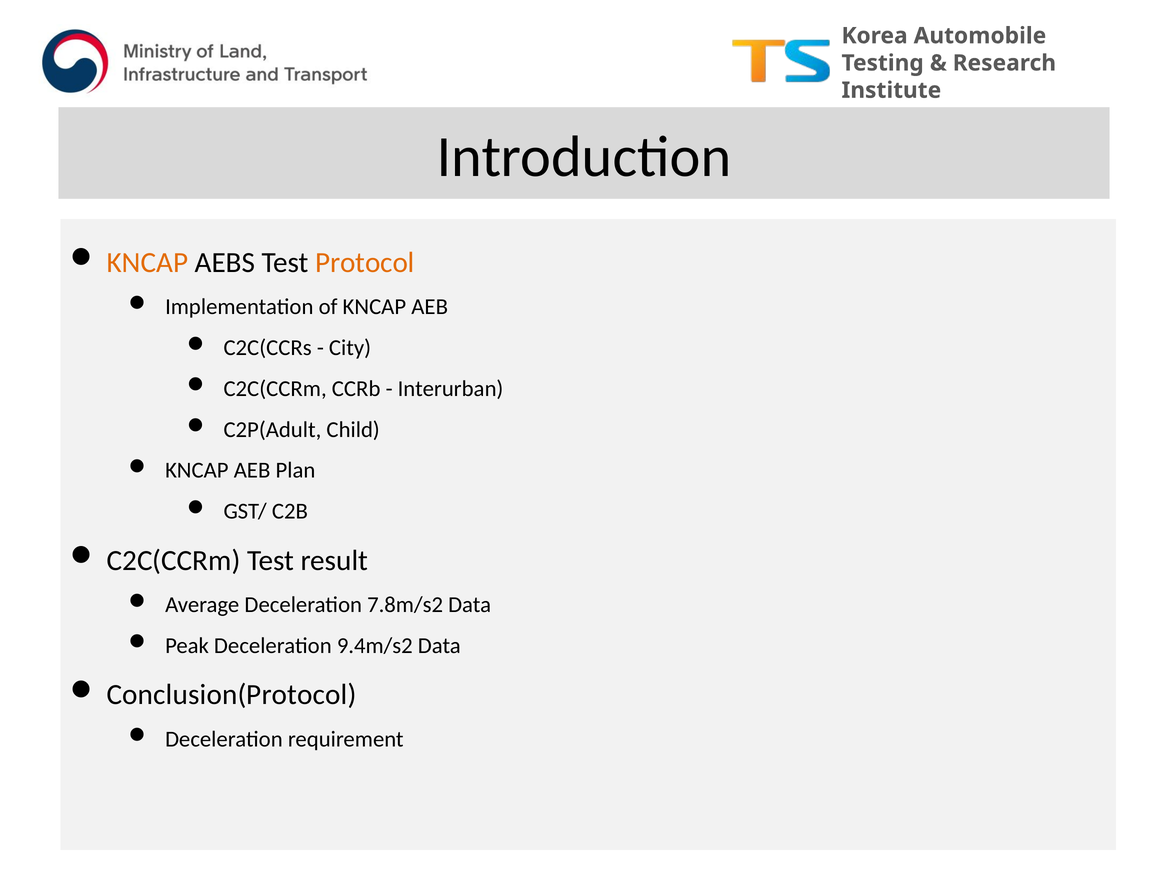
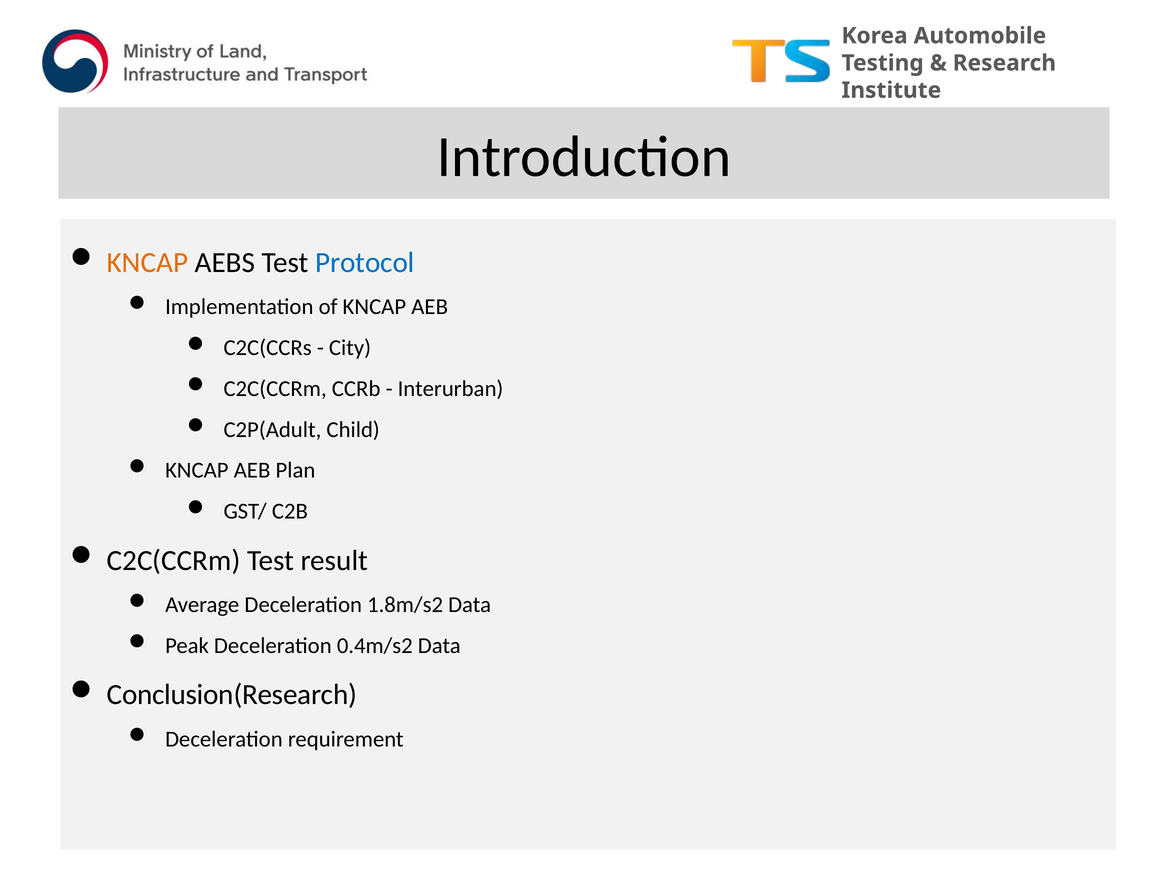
Protocol colour: orange -> blue
7.8m/s2: 7.8m/s2 -> 1.8m/s2
9.4m/s2: 9.4m/s2 -> 0.4m/s2
Conclusion(Protocol: Conclusion(Protocol -> Conclusion(Research
